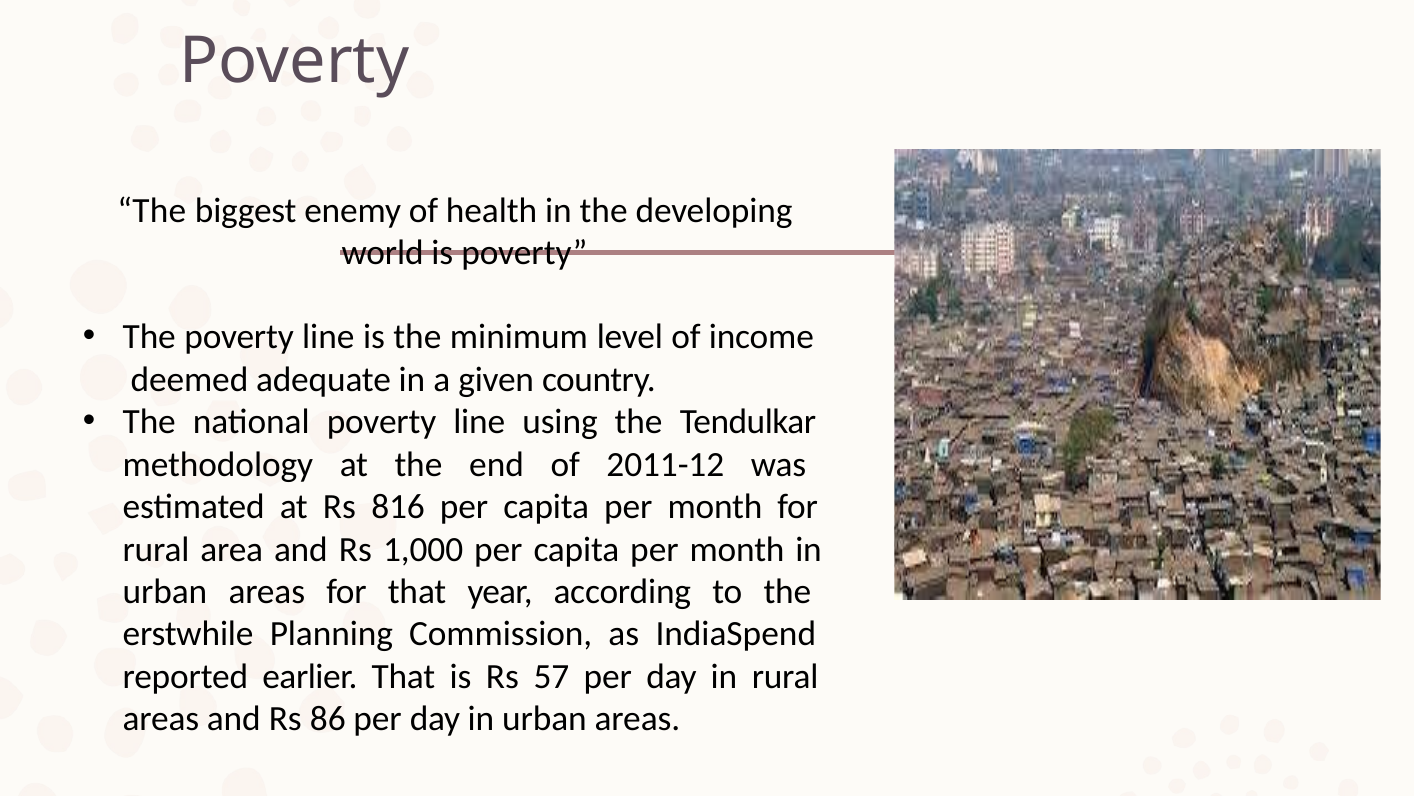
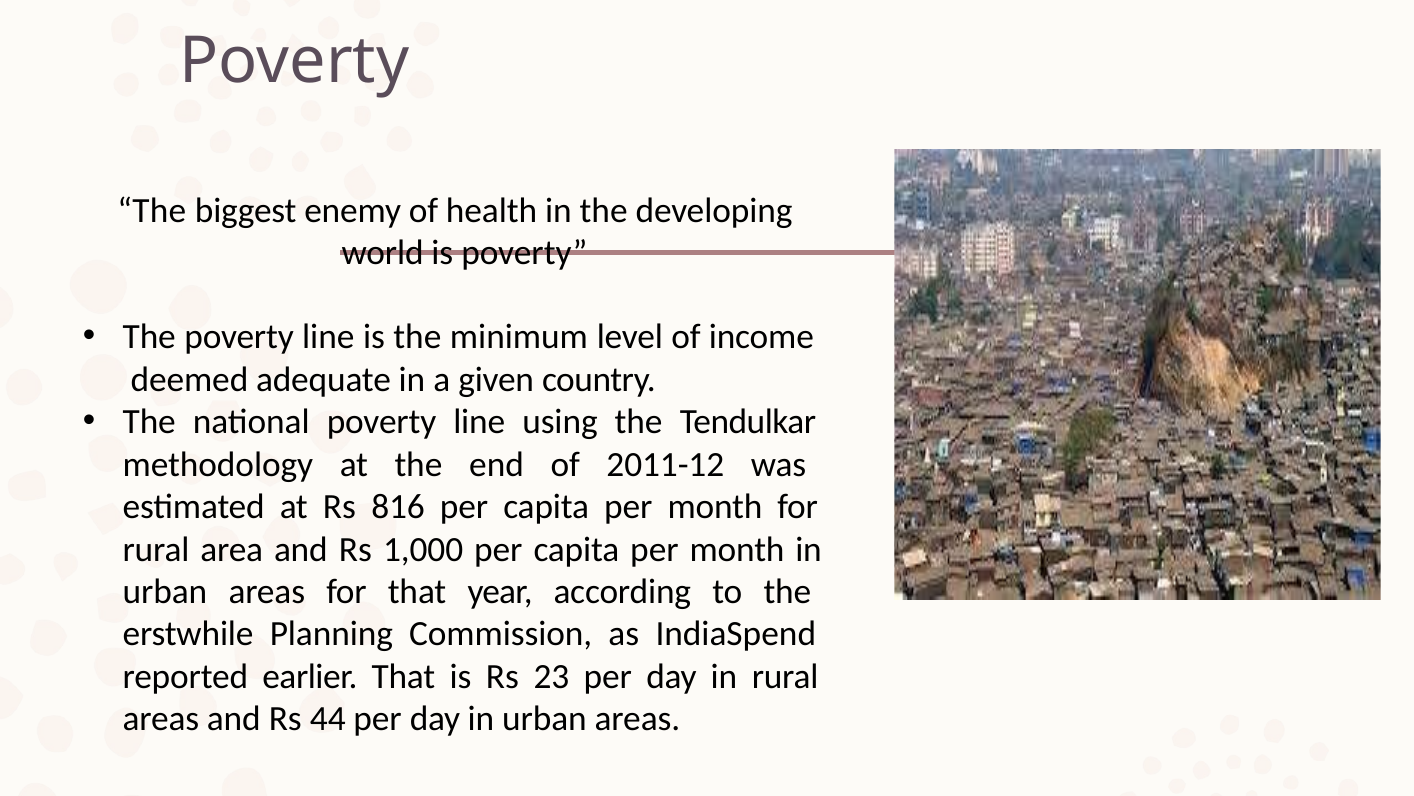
57: 57 -> 23
86: 86 -> 44
